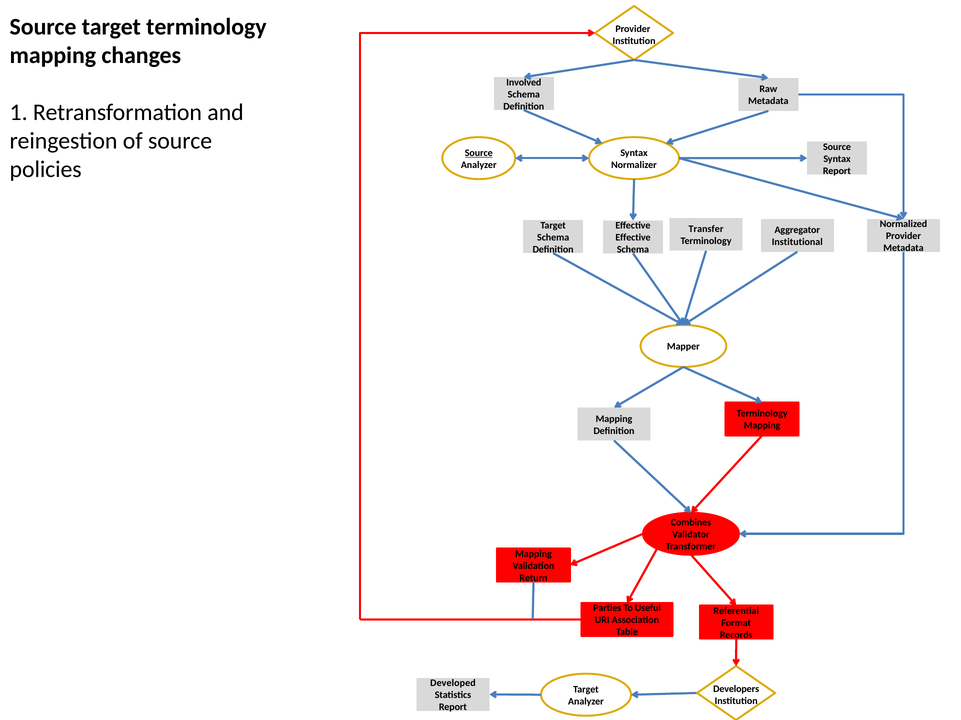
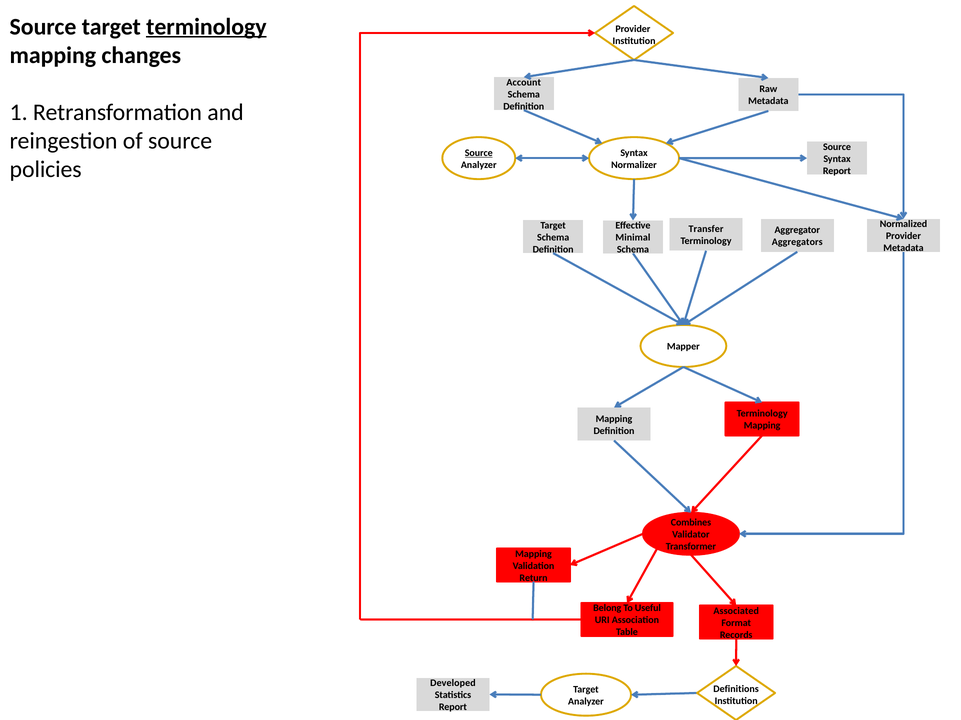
terminology at (206, 27) underline: none -> present
Involved: Involved -> Account
Effective at (633, 238): Effective -> Minimal
Institutional: Institutional -> Aggregators
Parties: Parties -> Belong
Referential: Referential -> Associated
Developers: Developers -> Definitions
